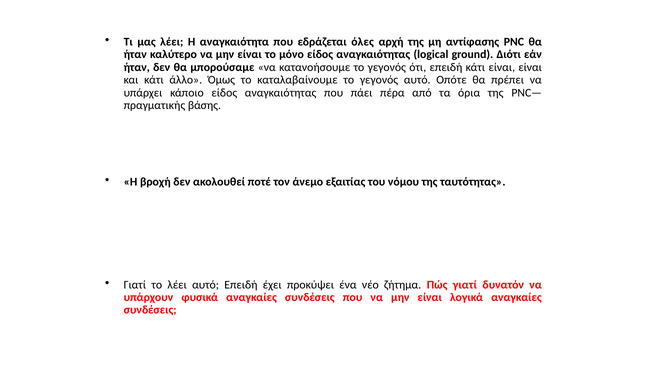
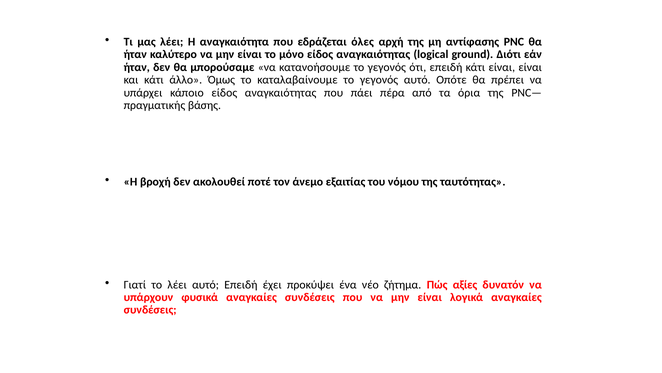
Πώς γιατί: γιατί -> αξίες
